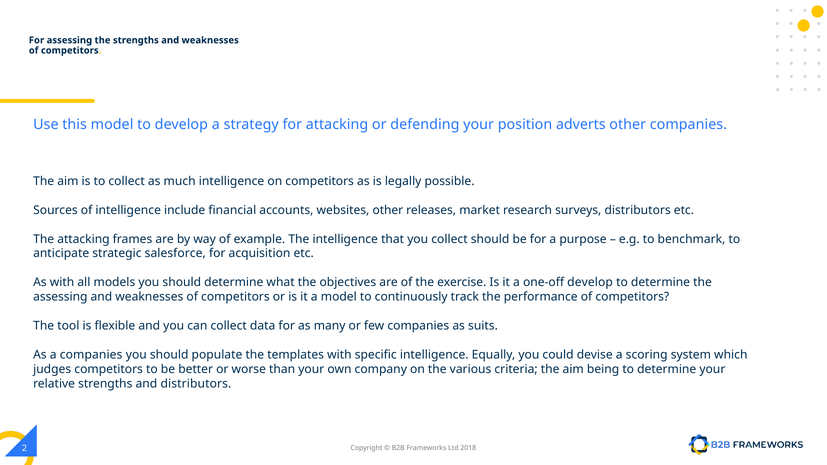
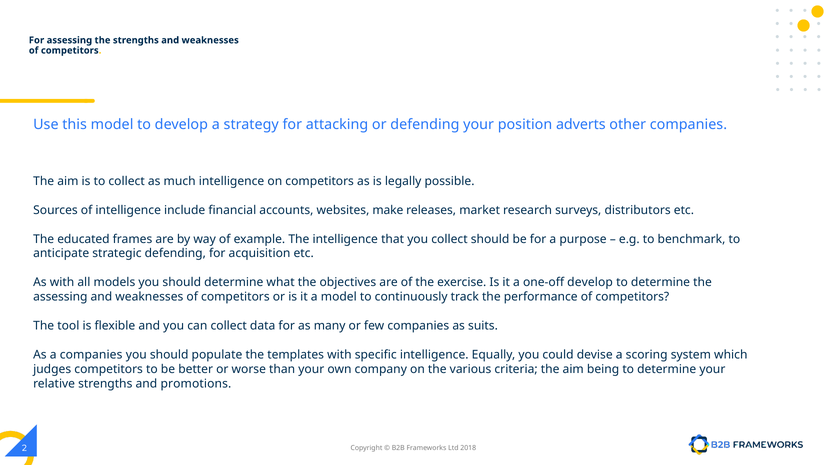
websites other: other -> make
The attacking: attacking -> educated
strategic salesforce: salesforce -> defending
and distributors: distributors -> promotions
